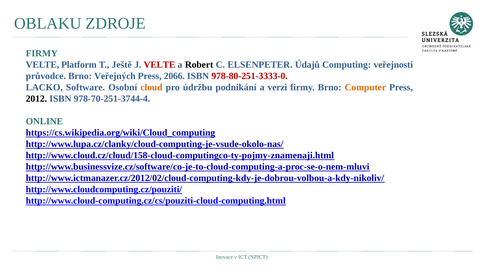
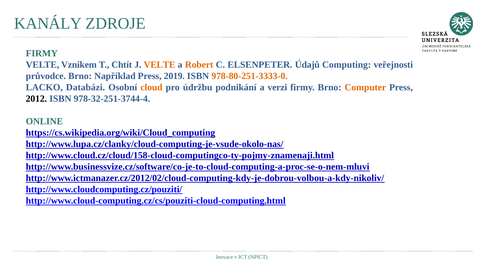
OBLAKU: OBLAKU -> KANÁLY
Platform: Platform -> Vznikem
Ještě: Ještě -> Chtít
VELTE at (160, 65) colour: red -> orange
Robert colour: black -> orange
Veřejných: Veřejných -> Například
2066: 2066 -> 2019
978-80-251-3333-0 colour: red -> orange
Software: Software -> Databázi
978-70-251-3744-4: 978-70-251-3744-4 -> 978-32-251-3744-4
